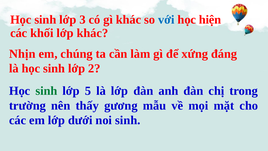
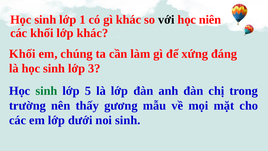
3: 3 -> 1
với colour: blue -> black
hiện: hiện -> niên
Nhịn at (22, 54): Nhịn -> Khối
2: 2 -> 3
